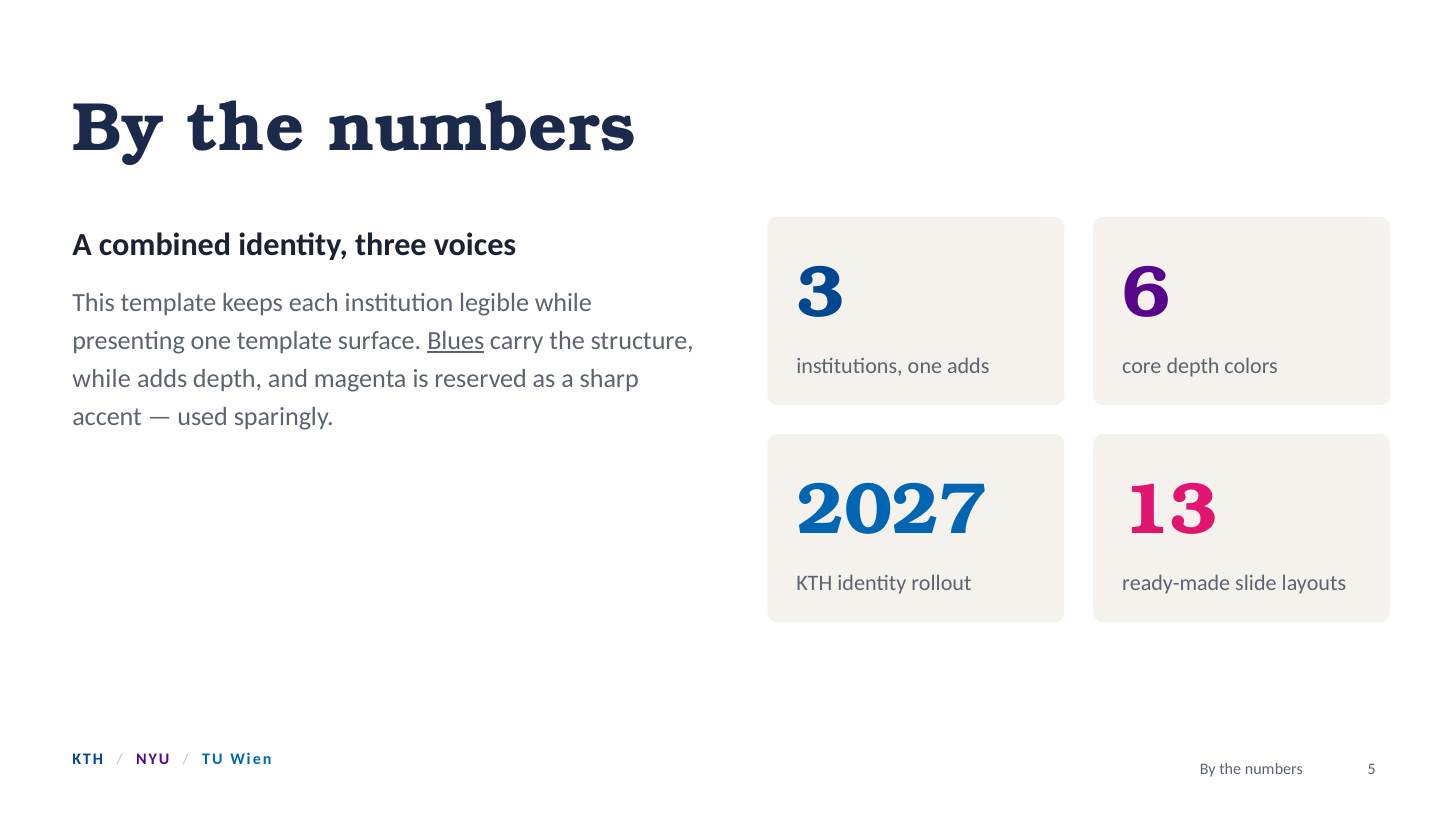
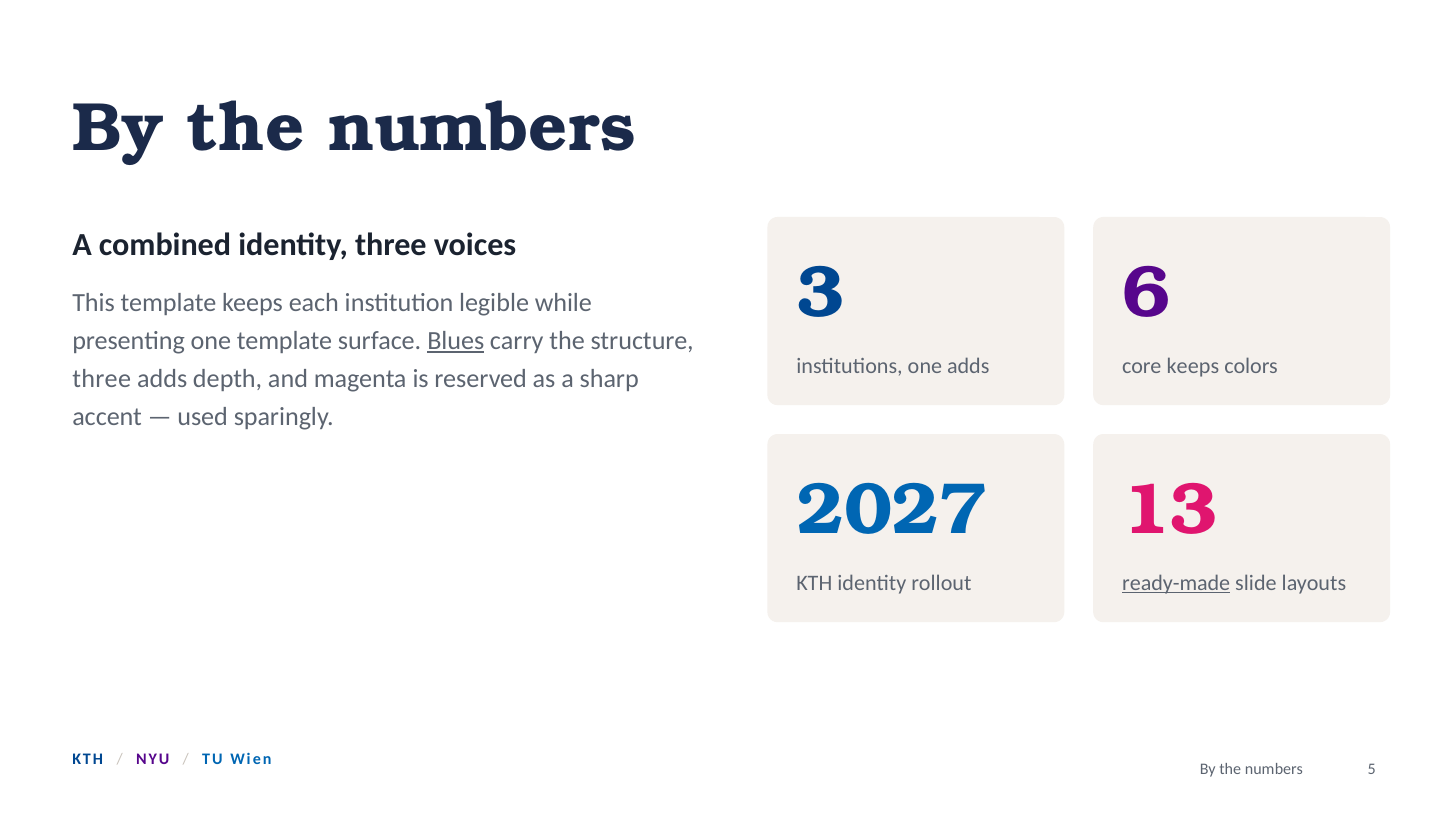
core depth: depth -> keeps
while at (102, 379): while -> three
ready-made underline: none -> present
